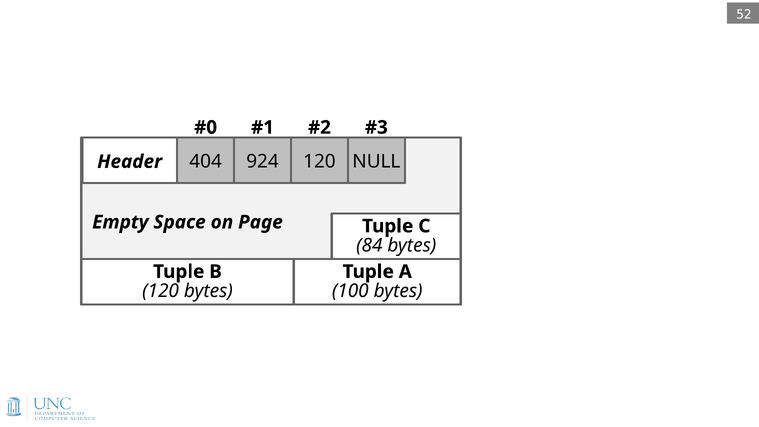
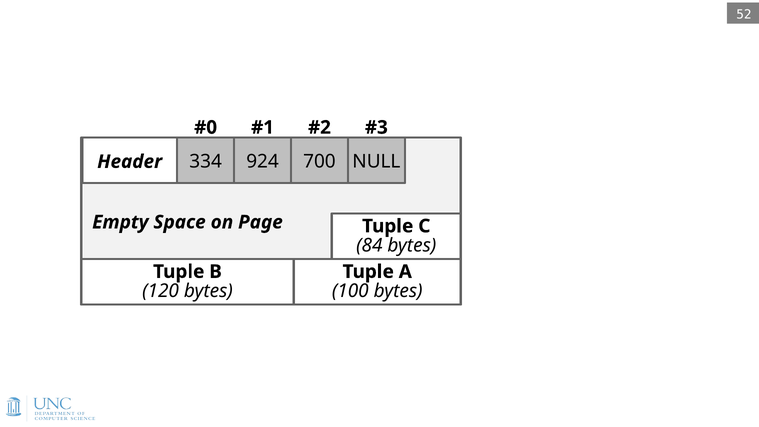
404: 404 -> 334
924 120: 120 -> 700
